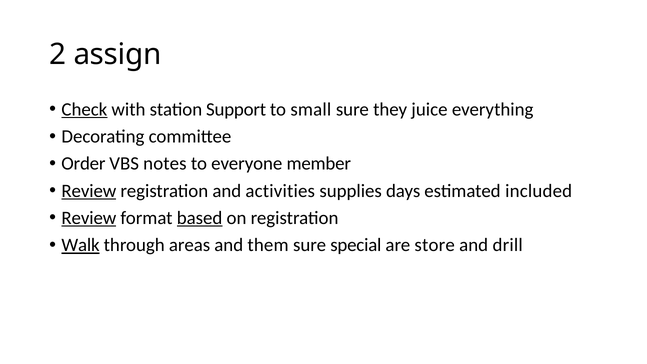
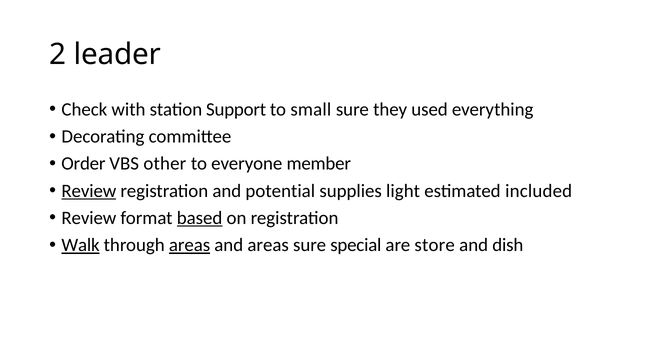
assign: assign -> leader
Check underline: present -> none
juice: juice -> used
notes: notes -> other
activities: activities -> potential
days: days -> light
Review at (89, 218) underline: present -> none
areas at (190, 245) underline: none -> present
and them: them -> areas
drill: drill -> dish
